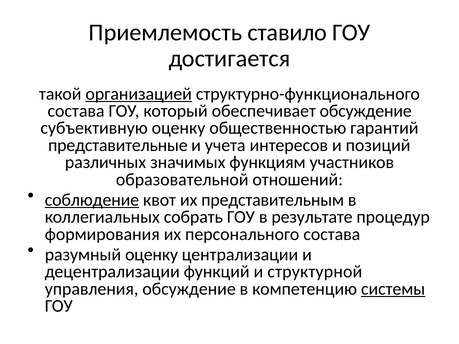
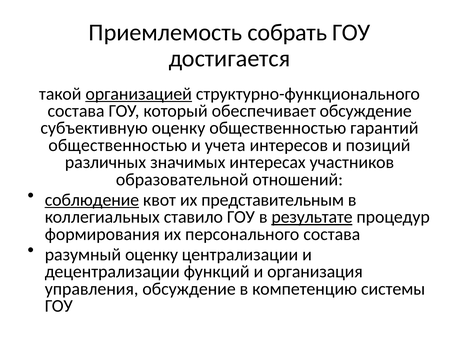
ставило: ставило -> собрать
представительные at (118, 145): представительные -> общественностью
функциям: функциям -> интересах
собрать: собрать -> ставило
результате underline: none -> present
структурной: структурной -> организация
системы underline: present -> none
